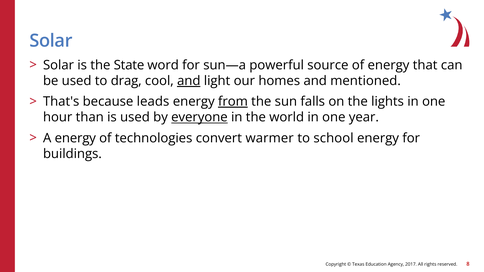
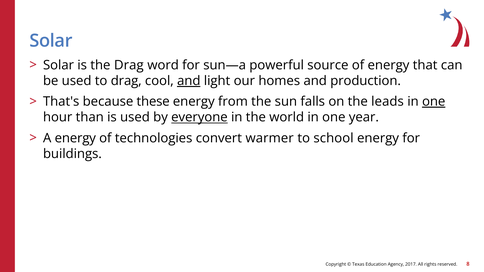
the State: State -> Drag
mentioned: mentioned -> production
leads: leads -> these
from underline: present -> none
lights: lights -> leads
one at (434, 102) underline: none -> present
